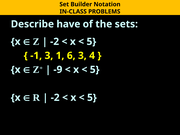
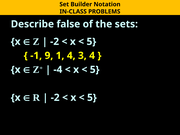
have: have -> false
-1 3: 3 -> 9
1 6: 6 -> 4
-9: -9 -> -4
